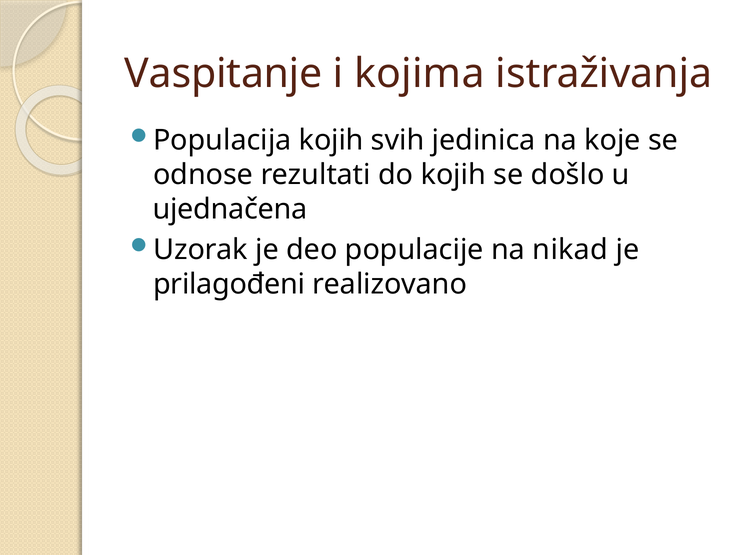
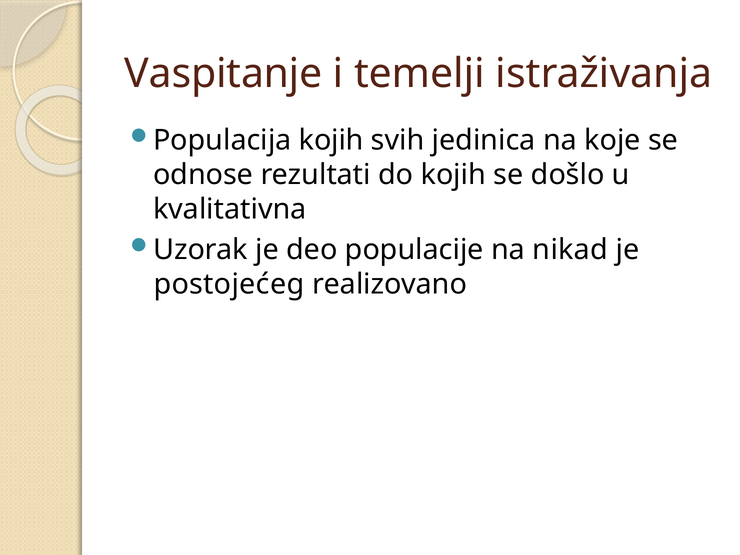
kojima: kojima -> temelji
ujednačena: ujednačena -> kvalitativna
prilagođeni: prilagođeni -> postojećeg
